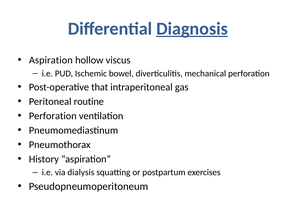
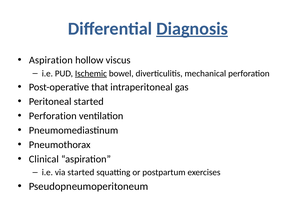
Ischemic underline: none -> present
Peritoneal routine: routine -> started
History: History -> Clinical
via dialysis: dialysis -> started
